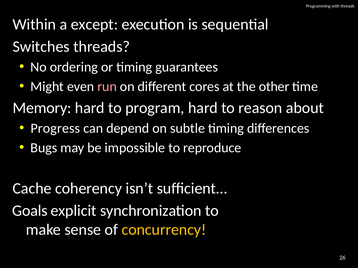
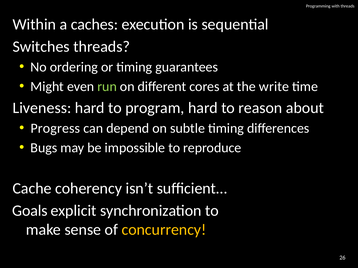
except: except -> caches
run colour: pink -> light green
other: other -> write
Memory: Memory -> Liveness
